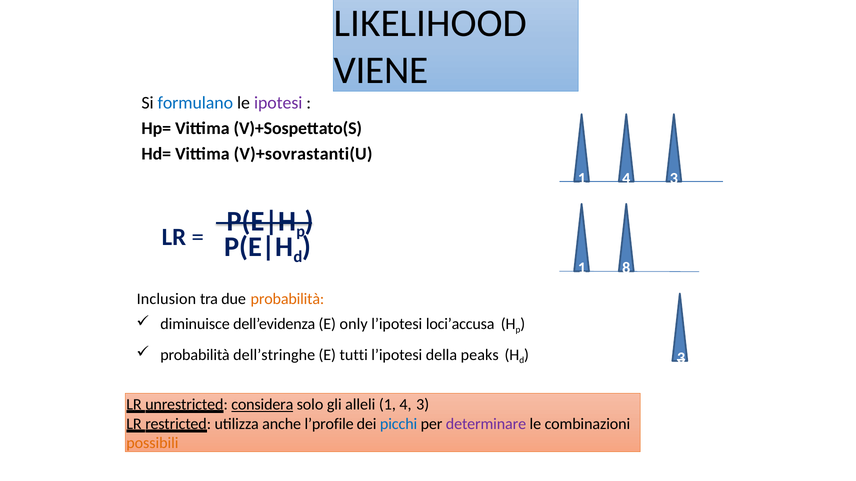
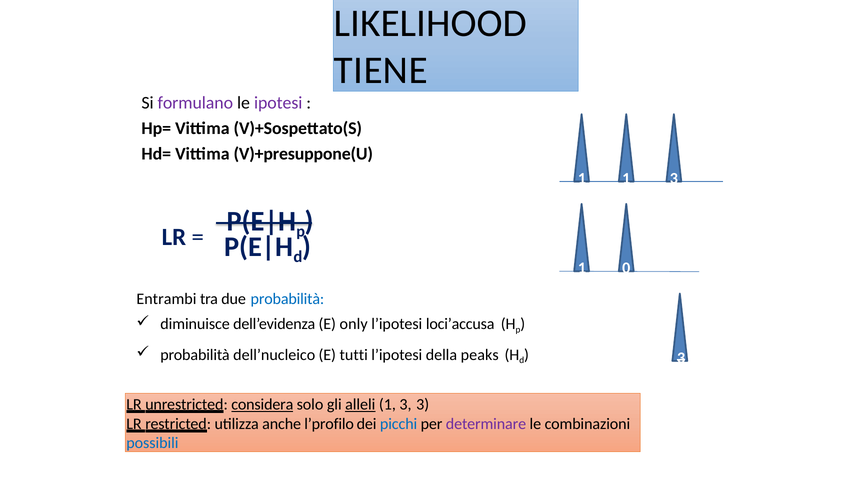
VIENE: VIENE -> TIENE
formulano colour: blue -> purple
V)+sovrastanti(U: V)+sovrastanti(U -> V)+presuppone(U
4 at (626, 179): 4 -> 1
8: 8 -> 0
Inclusion: Inclusion -> Entrambi
probabilità at (287, 299) colour: orange -> blue
dell’stringhe: dell’stringhe -> dell’nucleico
alleli underline: none -> present
4 at (406, 405): 4 -> 3
l’profile: l’profile -> l’profilo
possibili colour: orange -> blue
